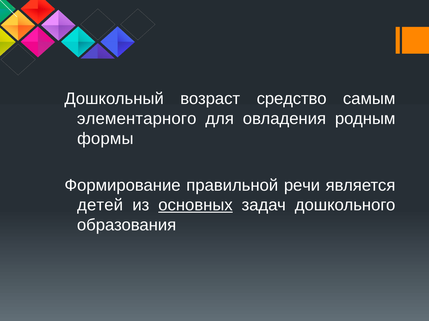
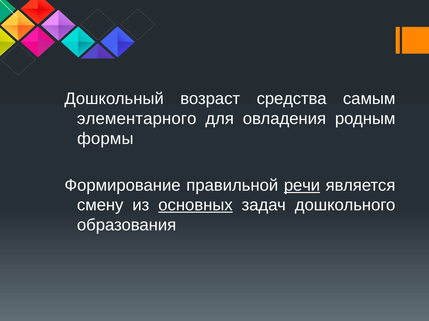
средство: средство -> средства
речи underline: none -> present
детей: детей -> смену
